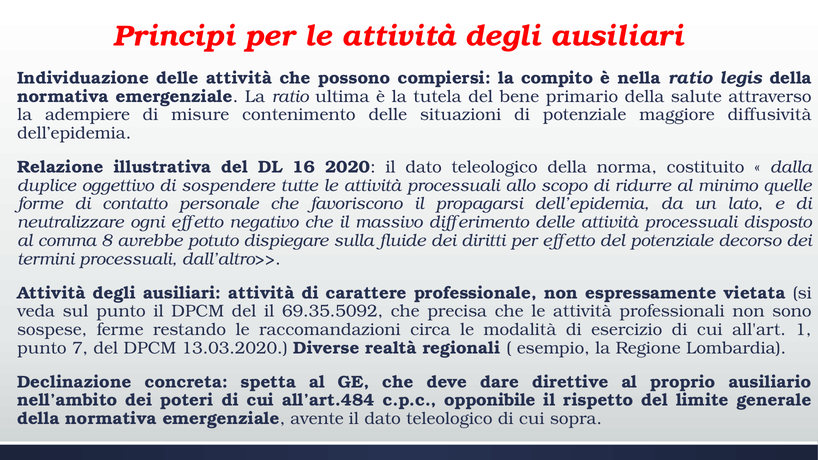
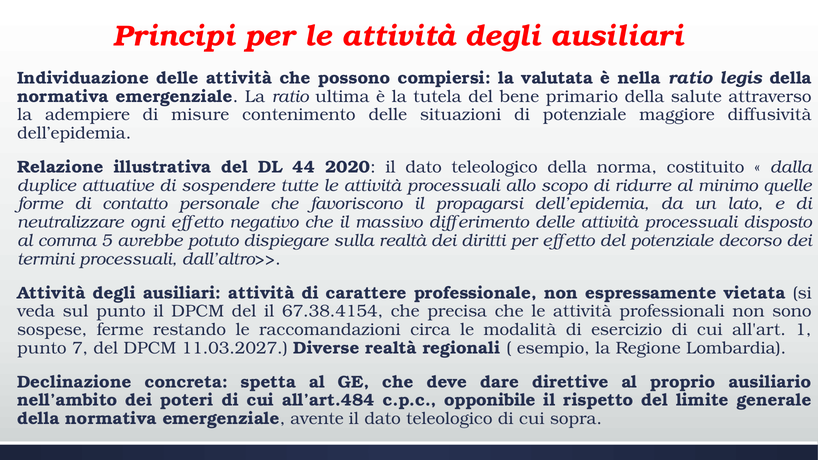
compito: compito -> valutata
16: 16 -> 44
oggettivo: oggettivo -> attuative
8: 8 -> 5
sulla fluide: fluide -> realtà
69.35.5092: 69.35.5092 -> 67.38.4154
13.03.2020: 13.03.2020 -> 11.03.2027
